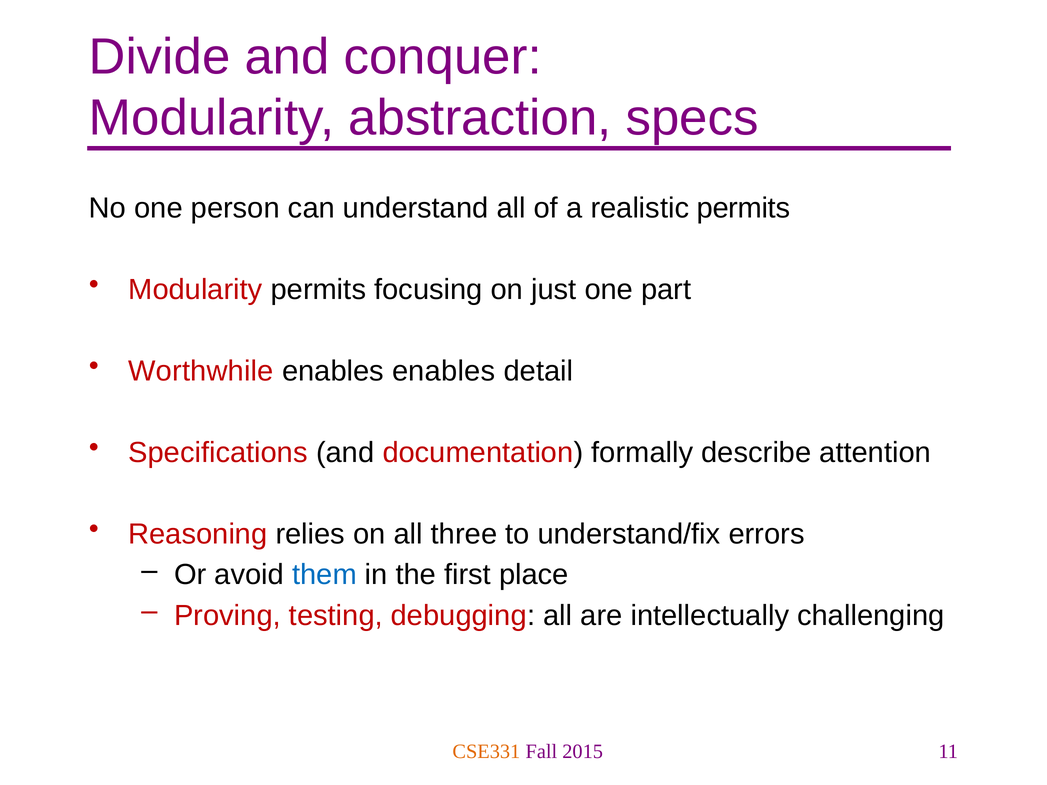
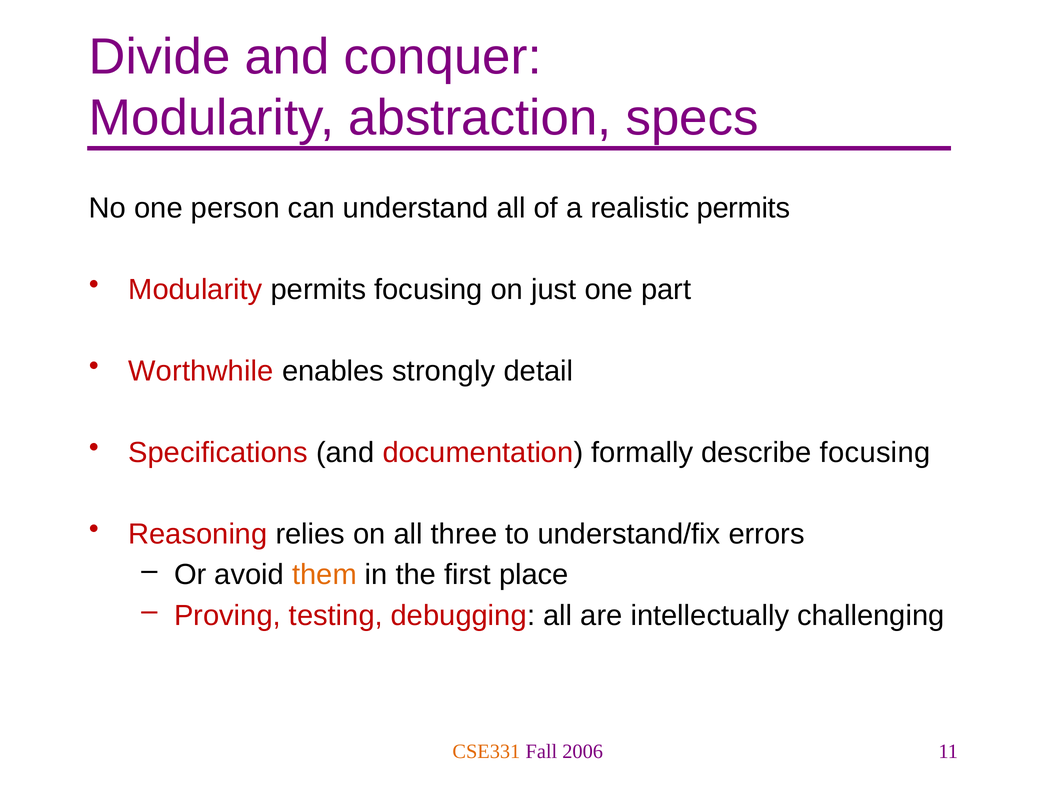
enables enables: enables -> strongly
describe attention: attention -> focusing
them colour: blue -> orange
2015: 2015 -> 2006
